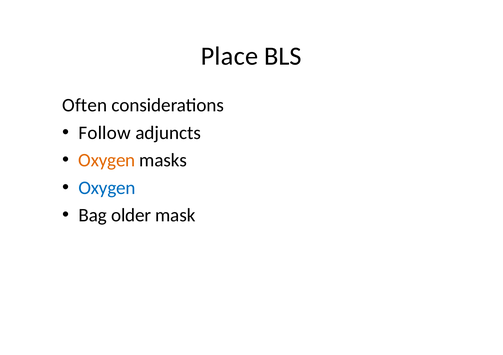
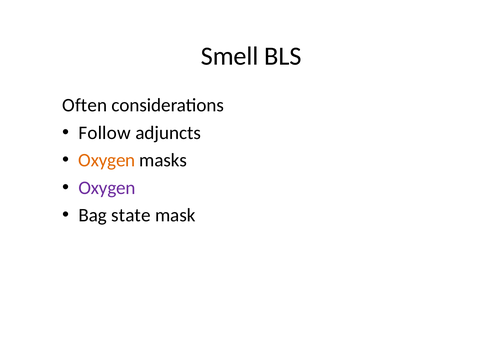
Place: Place -> Smell
Oxygen at (107, 188) colour: blue -> purple
older: older -> state
